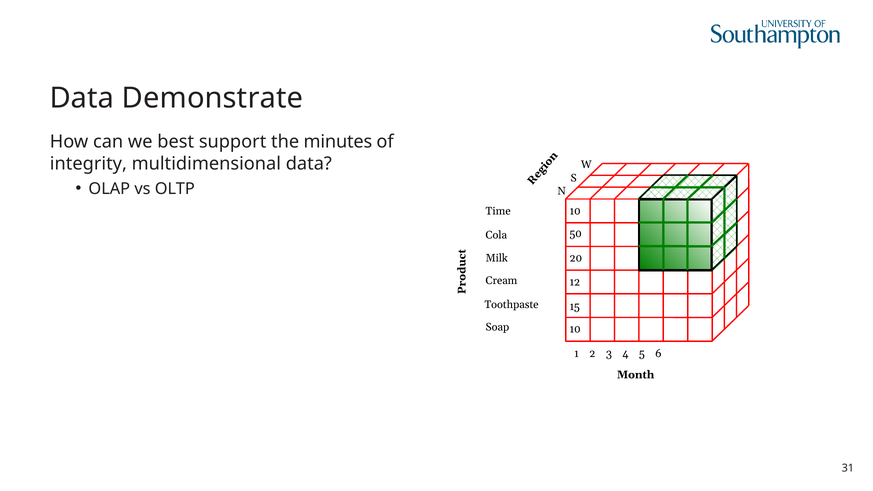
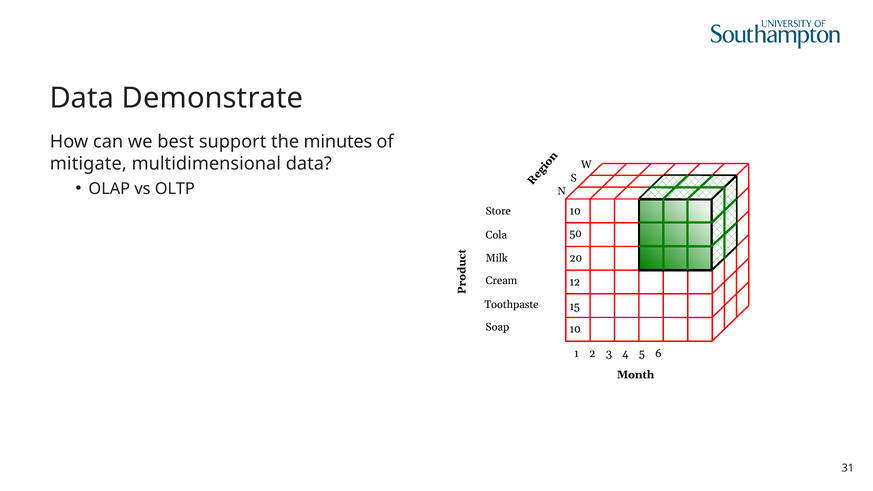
integrity: integrity -> mitigate
Time: Time -> Store
